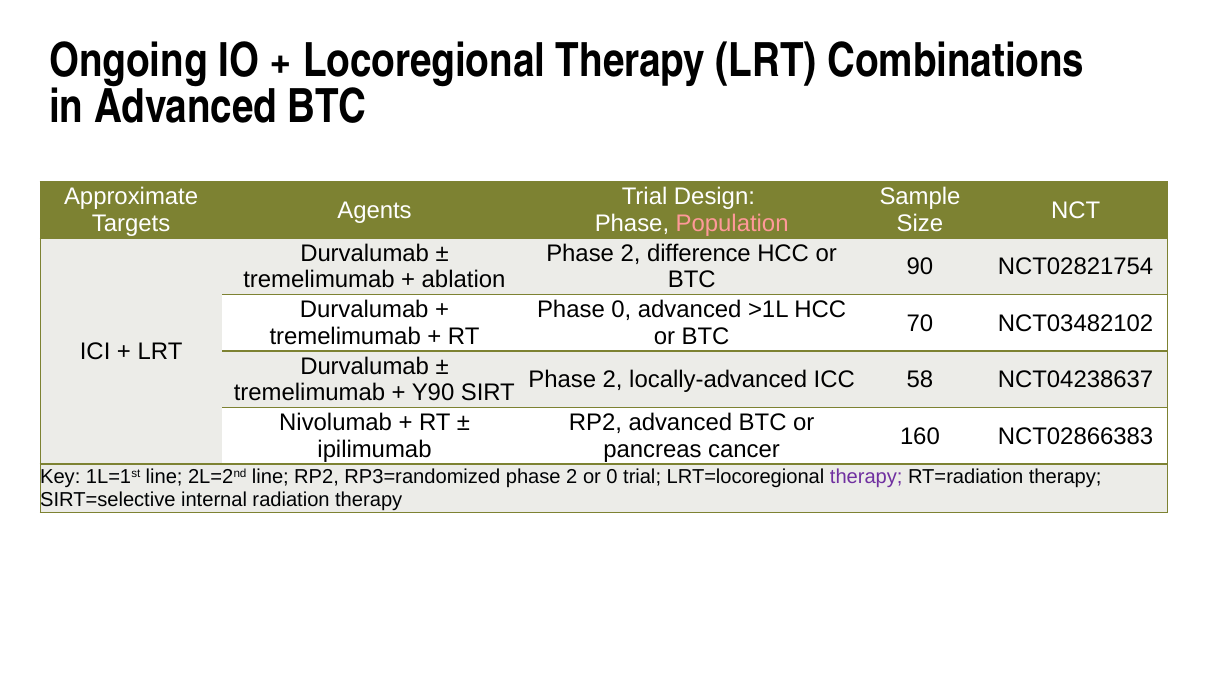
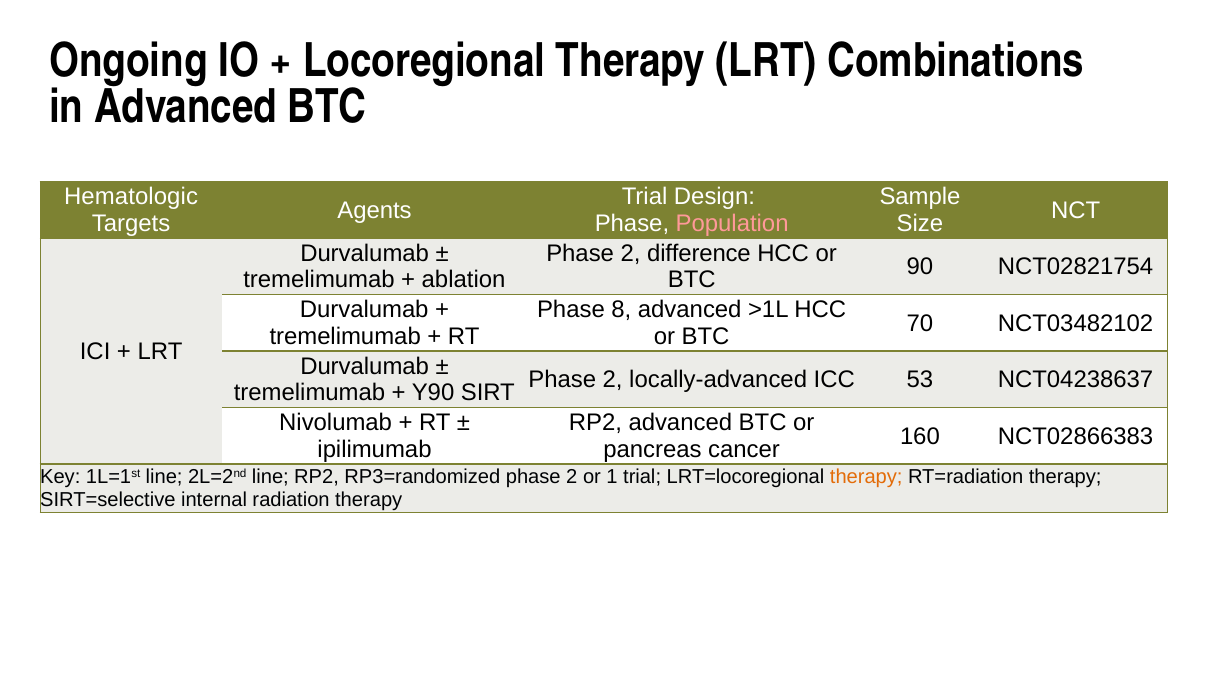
Approximate: Approximate -> Hematologic
Phase 0: 0 -> 8
58: 58 -> 53
or 0: 0 -> 1
therapy at (866, 477) colour: purple -> orange
